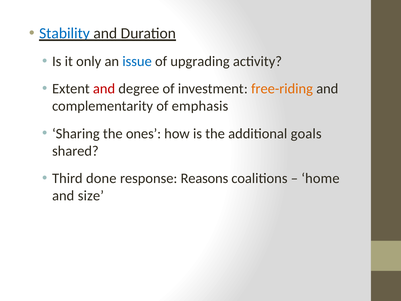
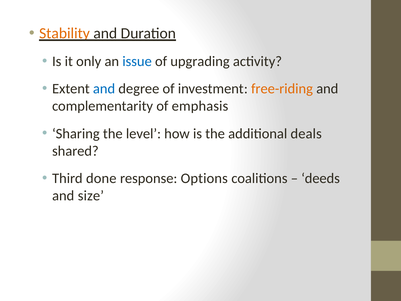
Stability colour: blue -> orange
and at (104, 89) colour: red -> blue
ones: ones -> level
goals: goals -> deals
Reasons: Reasons -> Options
home: home -> deeds
